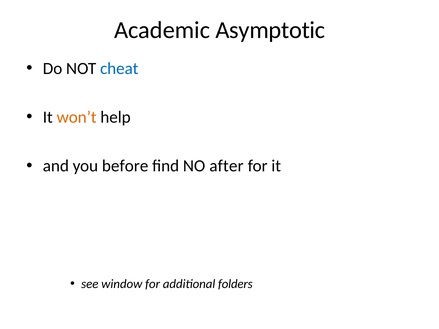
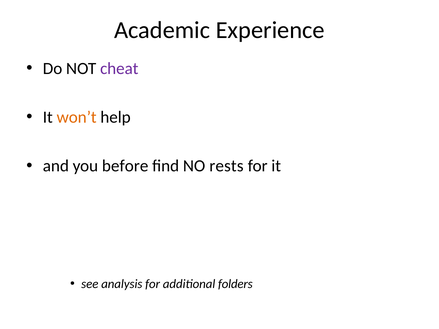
Asymptotic: Asymptotic -> Experience
cheat colour: blue -> purple
after: after -> rests
window: window -> analysis
